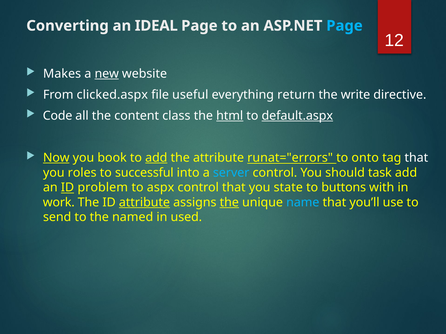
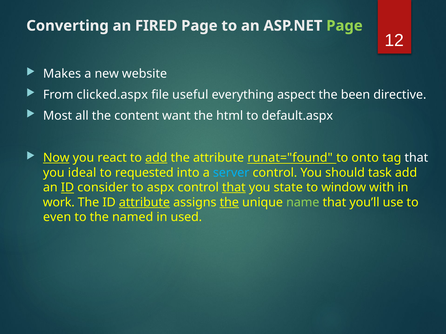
IDEAL: IDEAL -> FIRED
Page at (344, 26) colour: light blue -> light green
new underline: present -> none
return: return -> aspect
write: write -> been
Code: Code -> Most
class: class -> want
html underline: present -> none
default.aspx underline: present -> none
book: book -> react
runat="errors: runat="errors -> runat="found
roles: roles -> ideal
successful: successful -> requested
problem: problem -> consider
that at (234, 188) underline: none -> present
buttons: buttons -> window
name colour: light blue -> light green
send: send -> even
